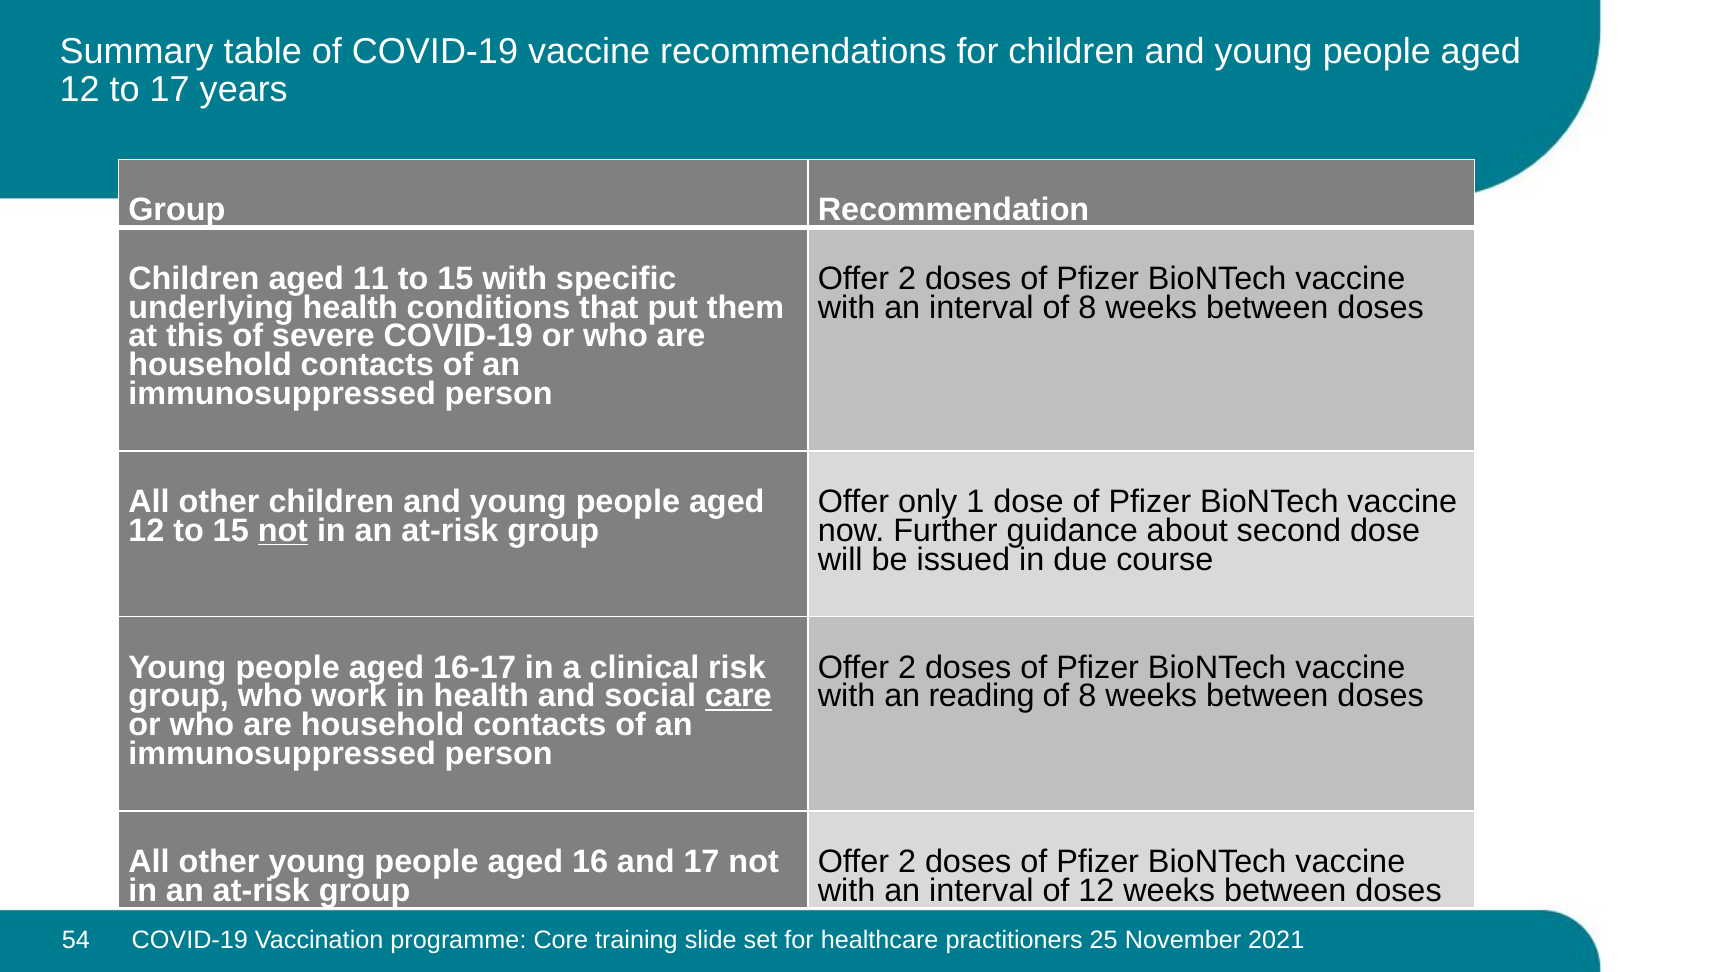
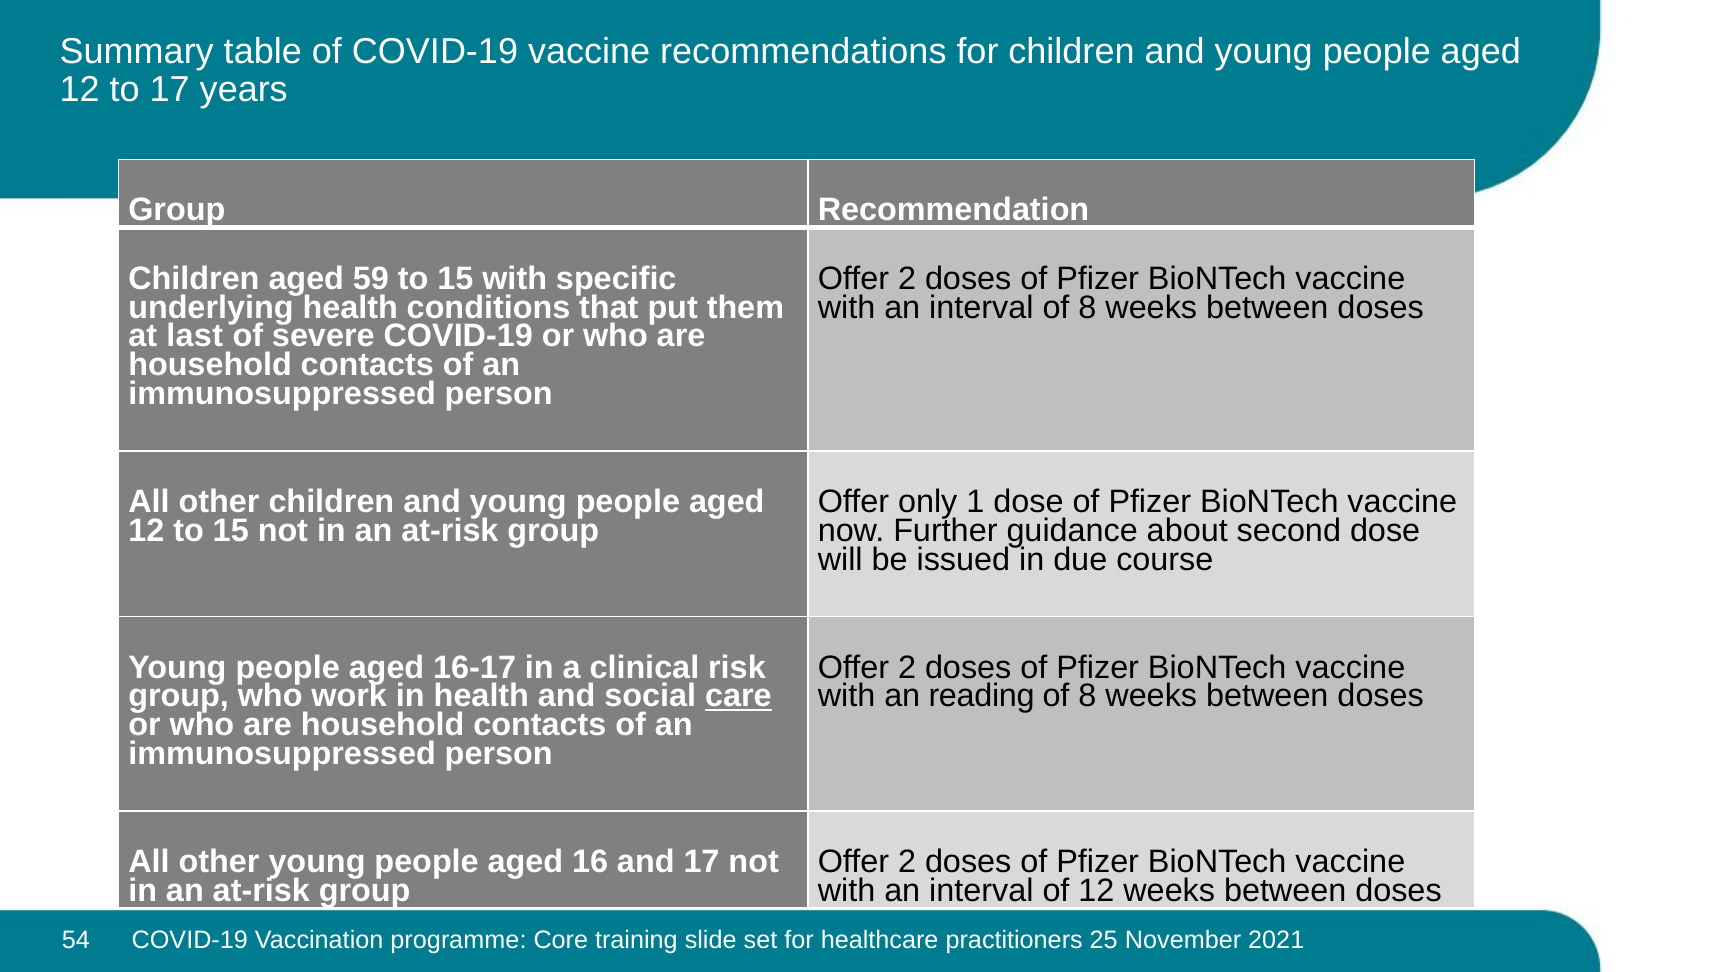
11: 11 -> 59
this: this -> last
not at (283, 530) underline: present -> none
